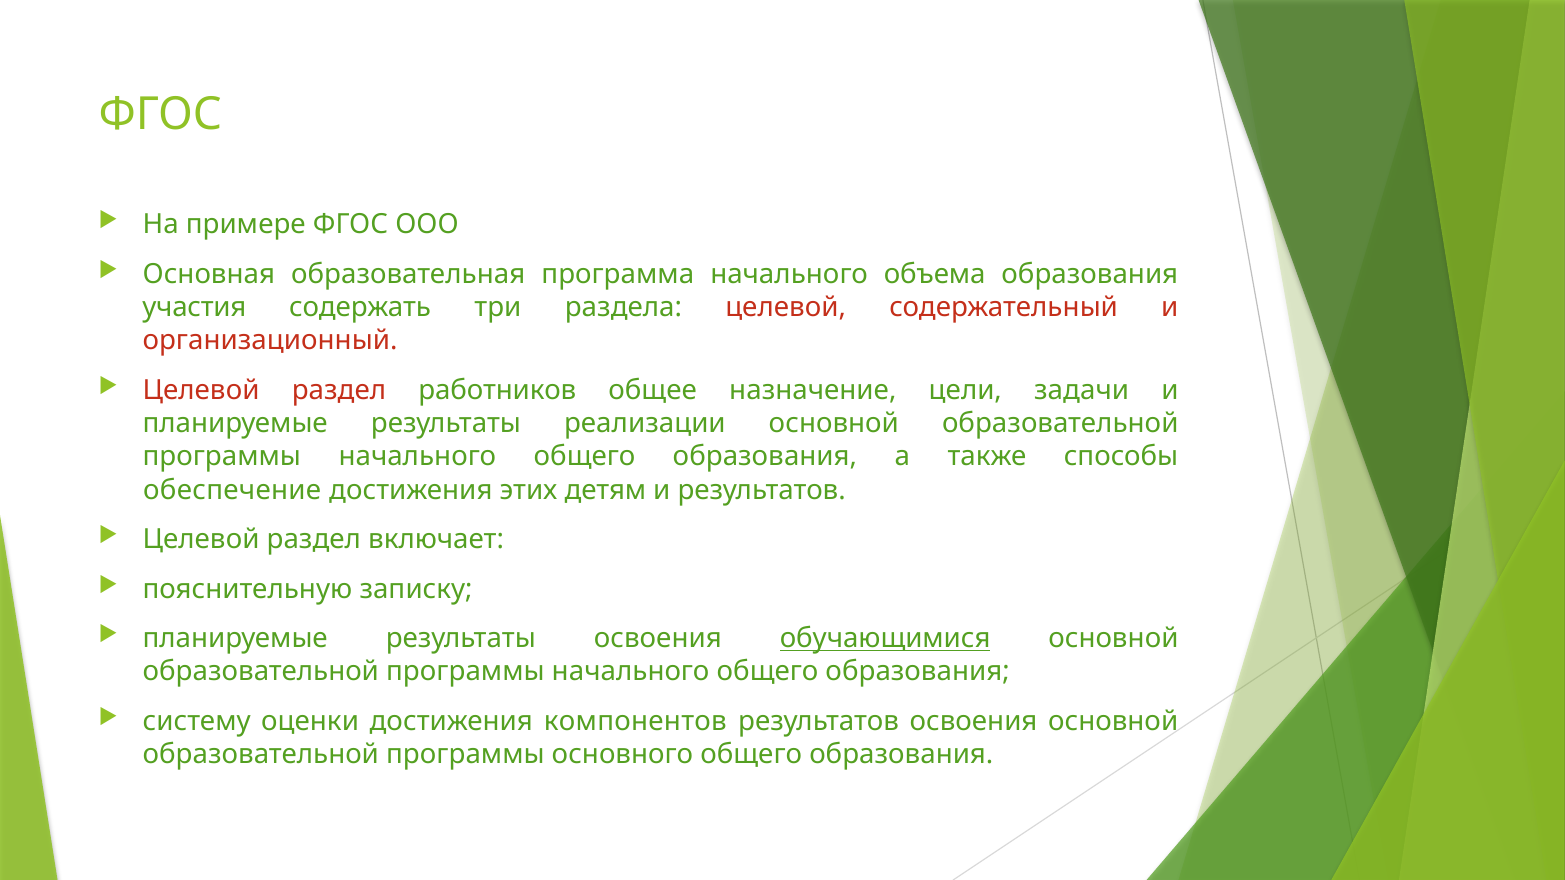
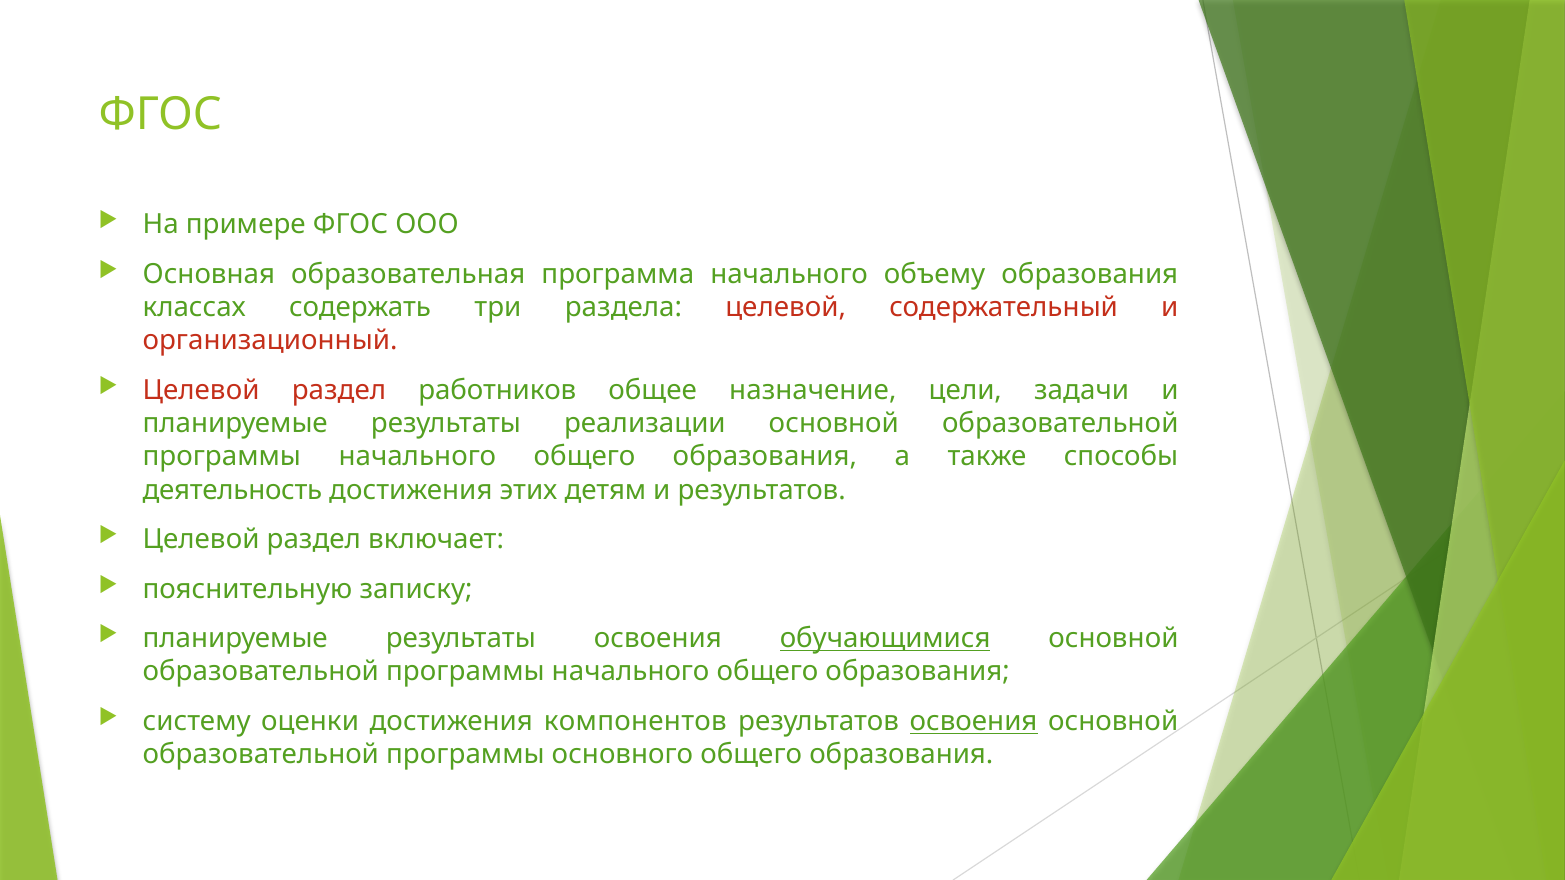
объема: объема -> объему
участия: участия -> классах
обеспечение: обеспечение -> деятельность
освоения at (974, 722) underline: none -> present
